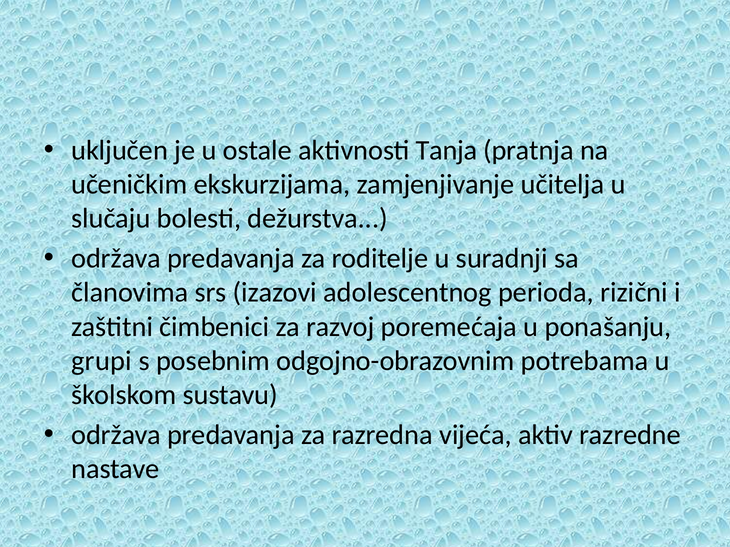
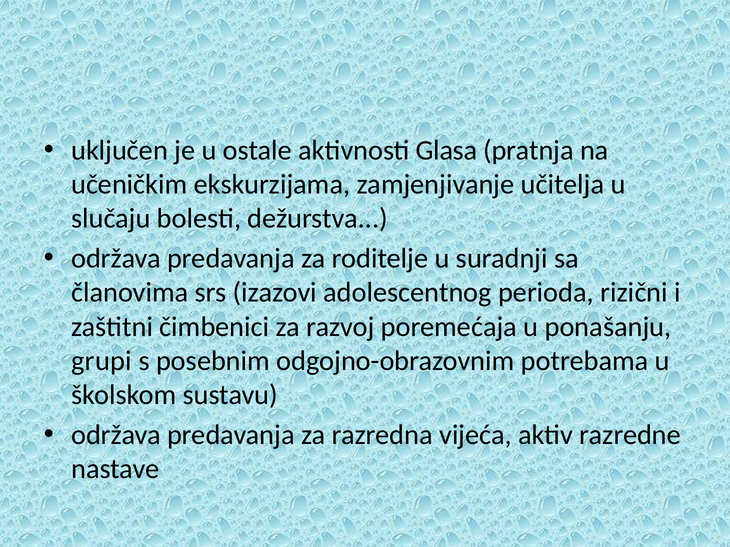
Tanja: Tanja -> Glasa
